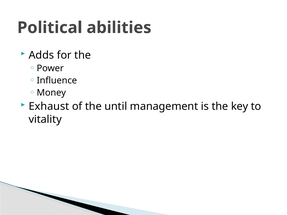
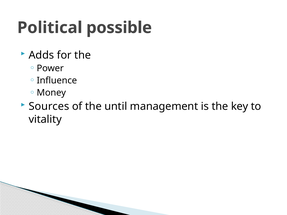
abilities: abilities -> possible
Exhaust: Exhaust -> Sources
